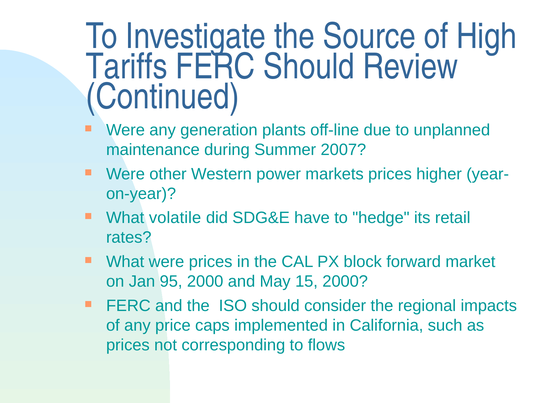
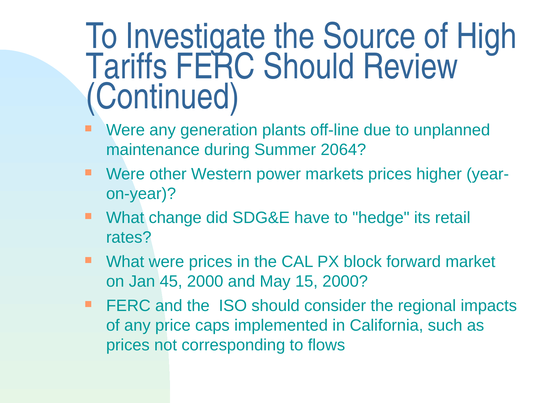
2007: 2007 -> 2064
volatile: volatile -> change
95: 95 -> 45
